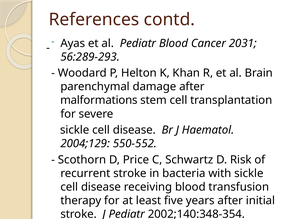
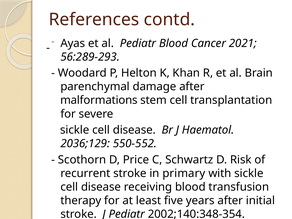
2031: 2031 -> 2021
2004;129: 2004;129 -> 2036;129
bacteria: bacteria -> primary
